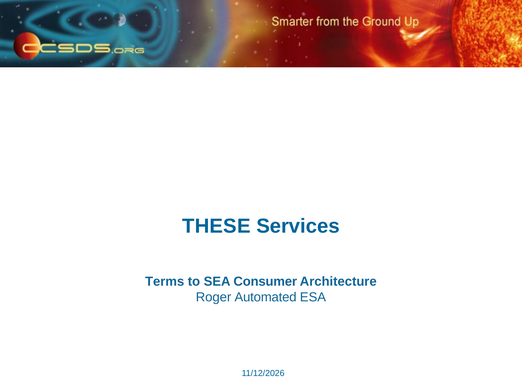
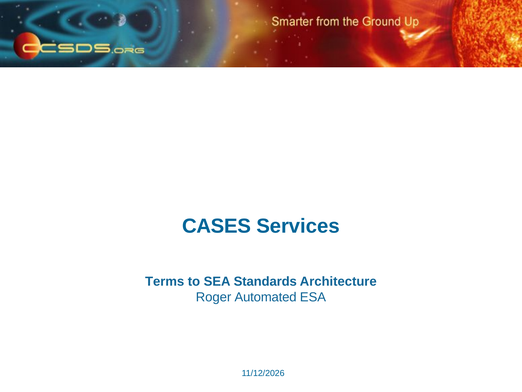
THESE: THESE -> CASES
Consumer: Consumer -> Standards
